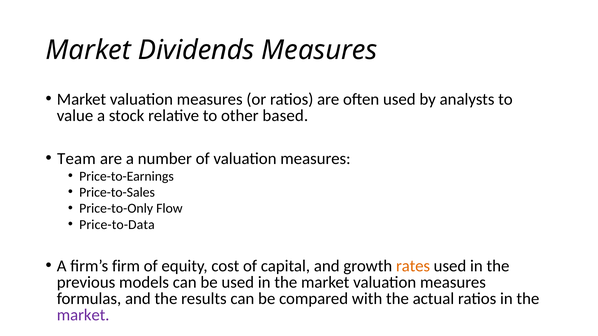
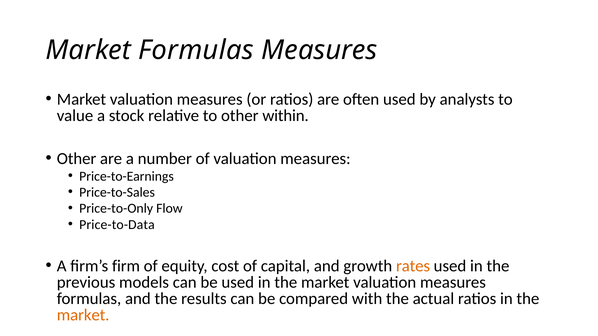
Market Dividends: Dividends -> Formulas
based: based -> within
Team at (76, 159): Team -> Other
market at (83, 315) colour: purple -> orange
